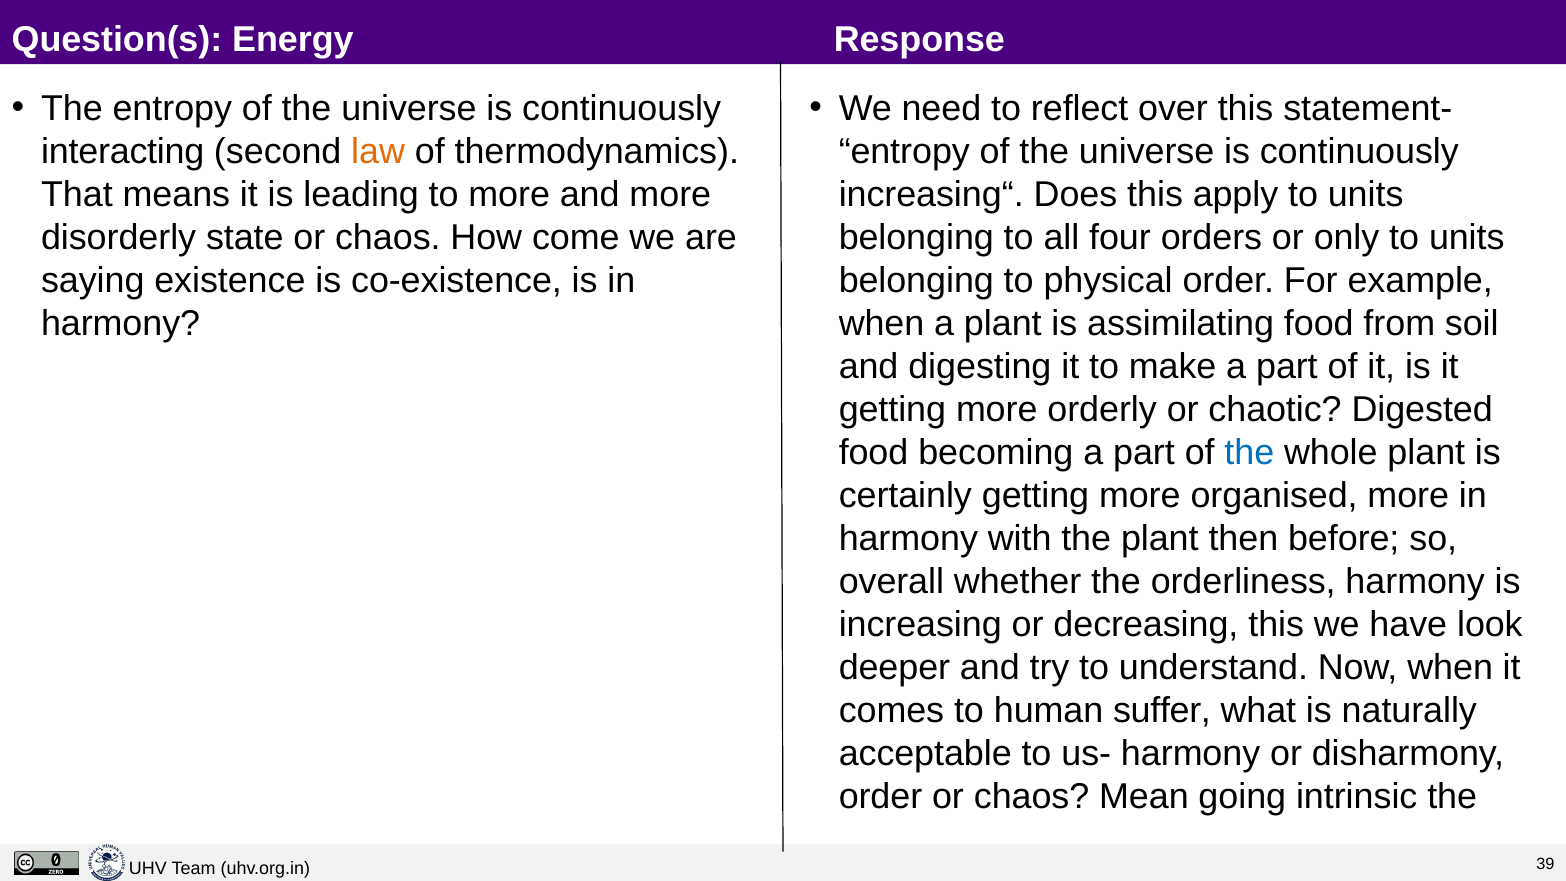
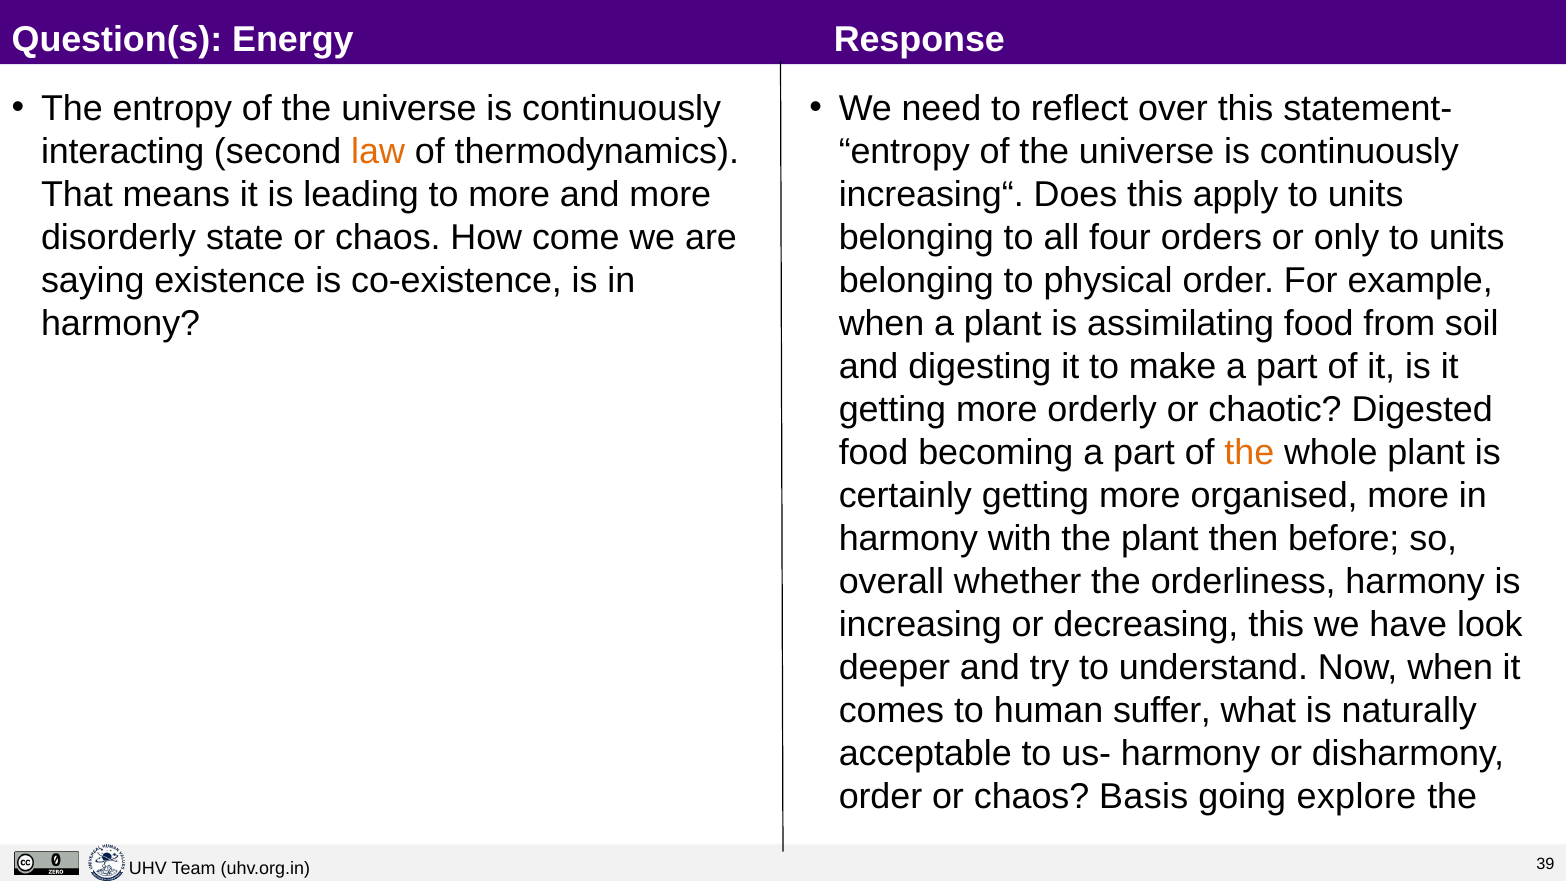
the at (1249, 453) colour: blue -> orange
Mean: Mean -> Basis
intrinsic: intrinsic -> explore
